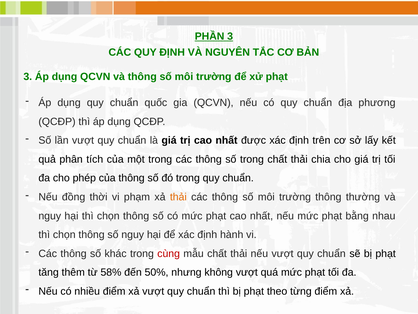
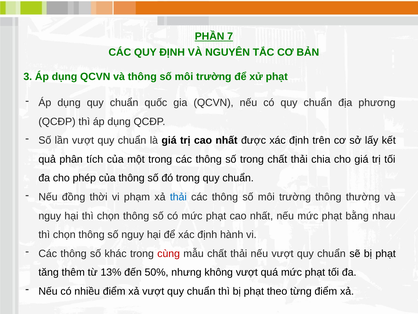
PHẦN 3: 3 -> 7
thải at (178, 197) colour: orange -> blue
58%: 58% -> 13%
